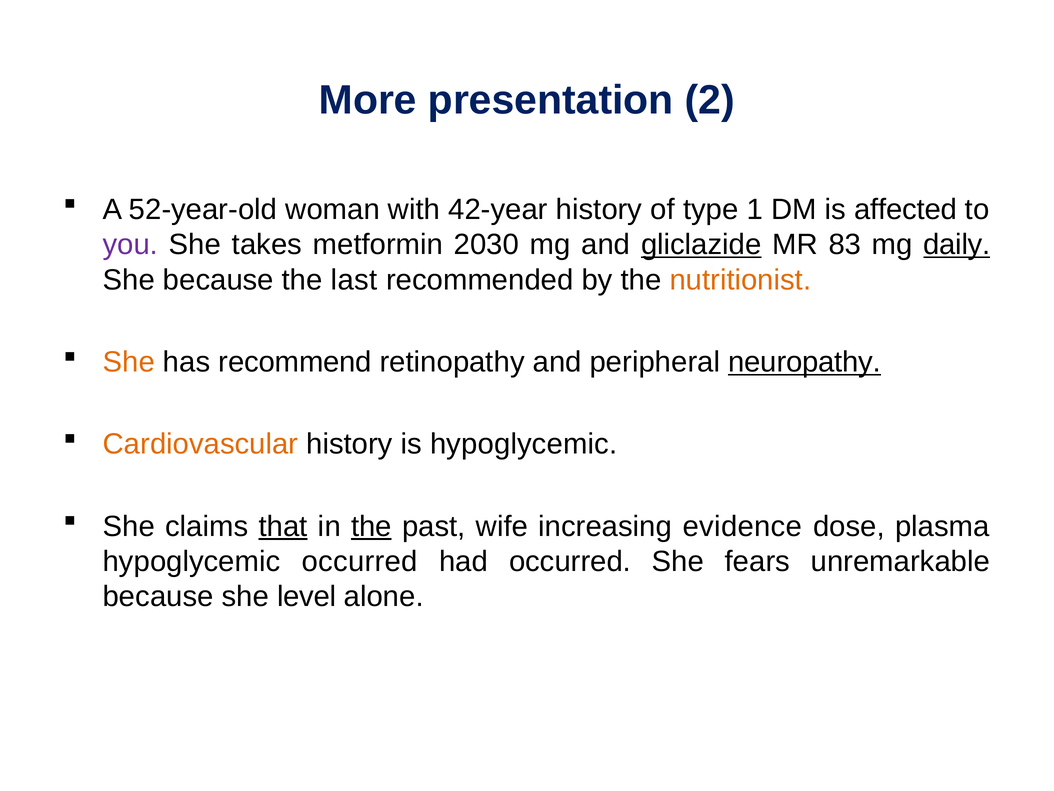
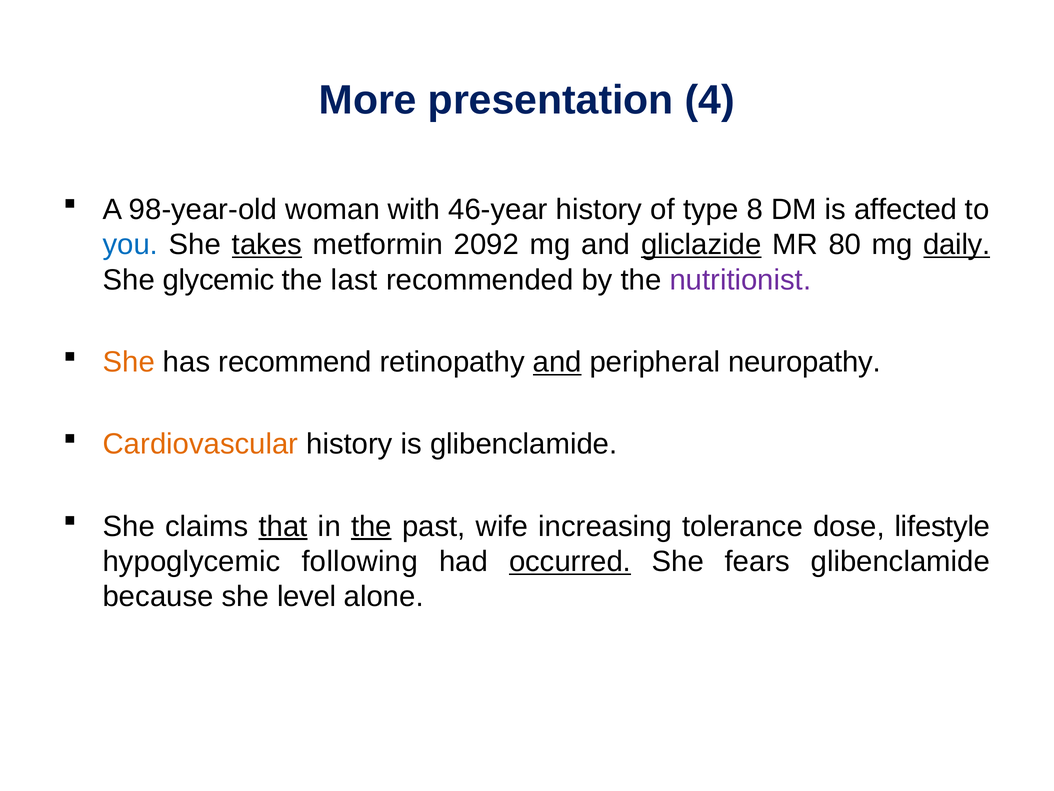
2: 2 -> 4
52-year-old: 52-year-old -> 98-year-old
42-year: 42-year -> 46-year
1: 1 -> 8
you colour: purple -> blue
takes underline: none -> present
2030: 2030 -> 2092
83: 83 -> 80
She because: because -> glycemic
nutritionist colour: orange -> purple
and at (557, 362) underline: none -> present
neuropathy underline: present -> none
is hypoglycemic: hypoglycemic -> glibenclamide
evidence: evidence -> tolerance
plasma: plasma -> lifestyle
hypoglycemic occurred: occurred -> following
occurred at (570, 561) underline: none -> present
fears unremarkable: unremarkable -> glibenclamide
